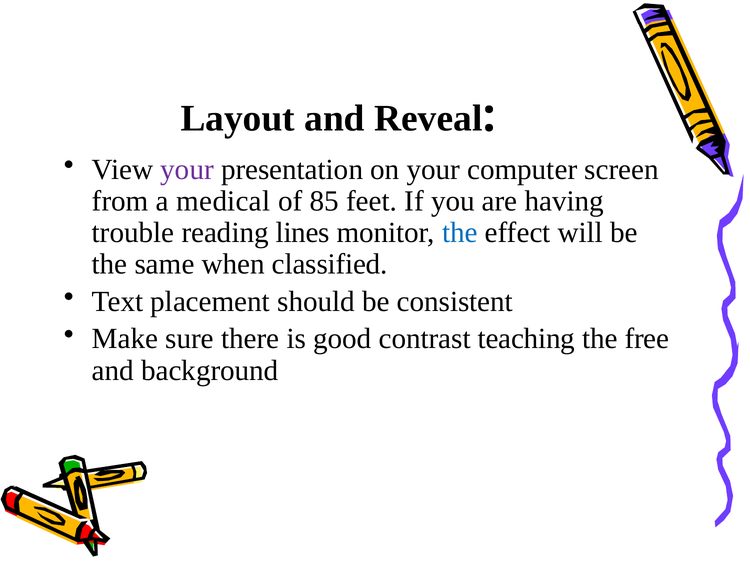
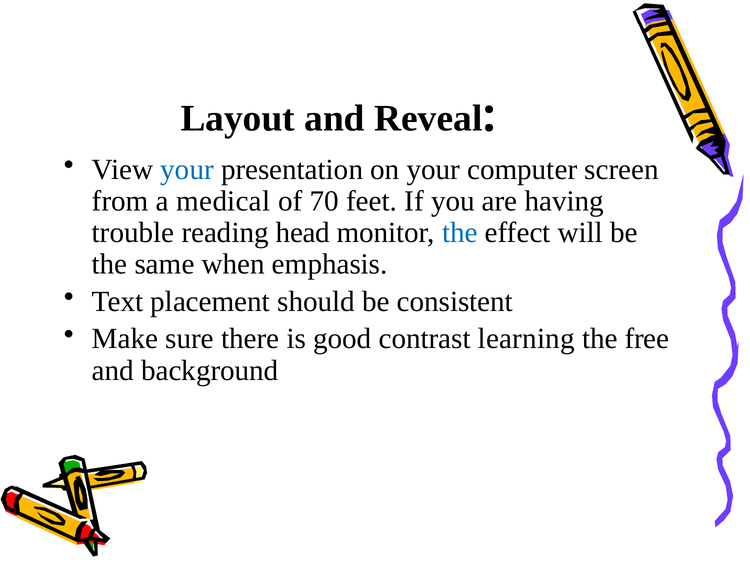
your at (187, 169) colour: purple -> blue
85: 85 -> 70
lines: lines -> head
classified: classified -> emphasis
teaching: teaching -> learning
